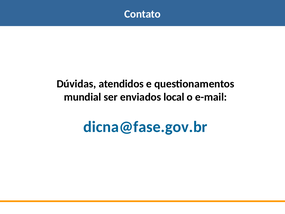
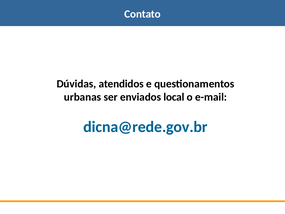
mundial: mundial -> urbanas
dicna@fase.gov.br: dicna@fase.gov.br -> dicna@rede.gov.br
